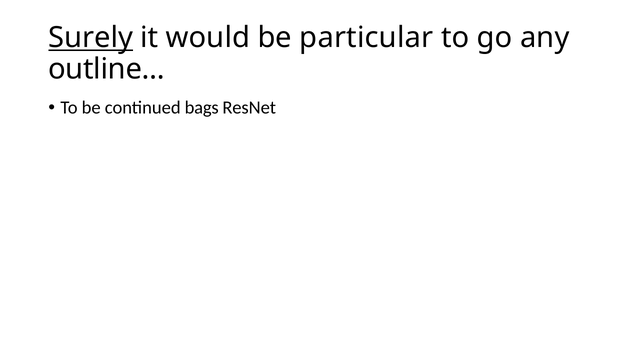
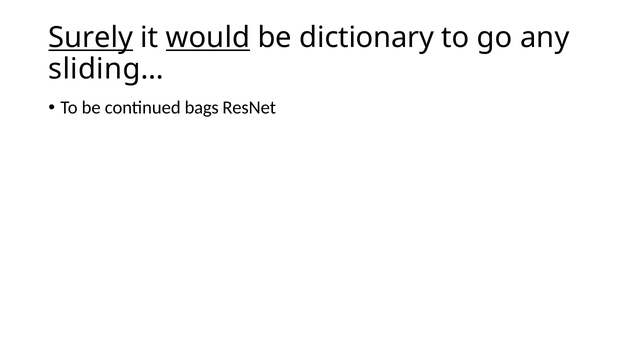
would underline: none -> present
particular: particular -> dictionary
outline…: outline… -> sliding…
